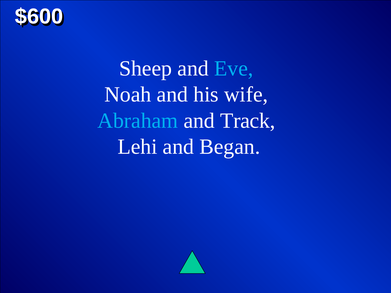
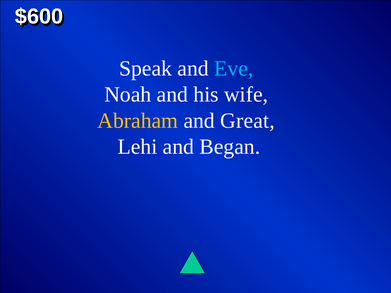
Sheep: Sheep -> Speak
Abraham colour: light blue -> yellow
Track: Track -> Great
